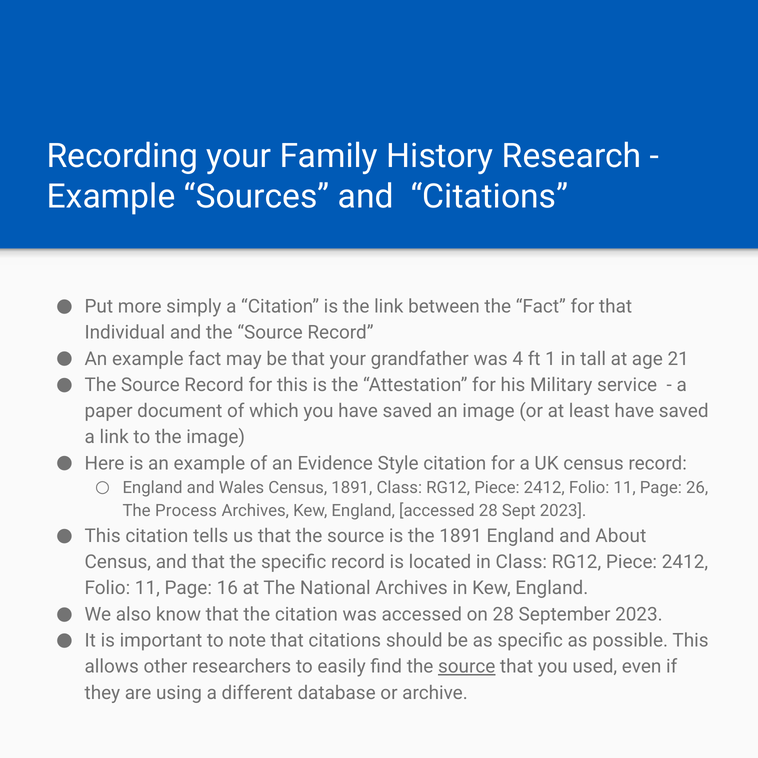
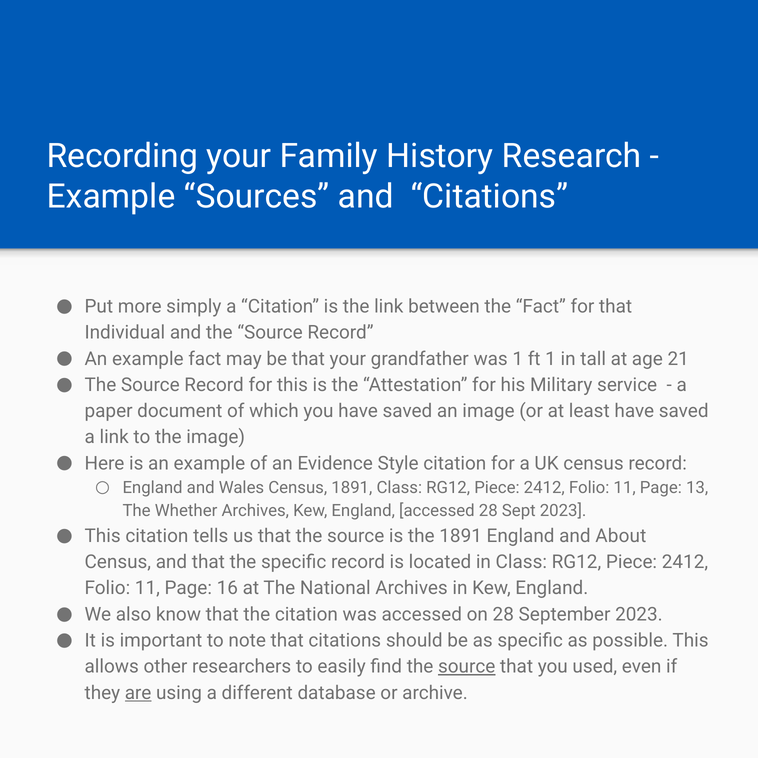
was 4: 4 -> 1
26: 26 -> 13
Process: Process -> Whether
are underline: none -> present
